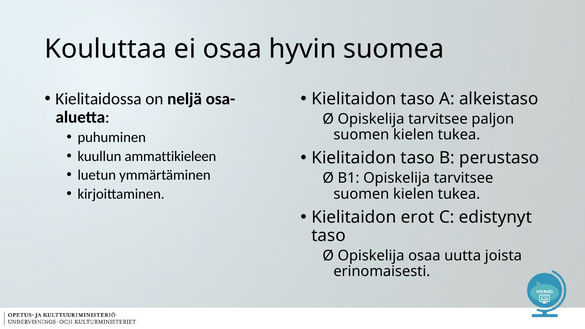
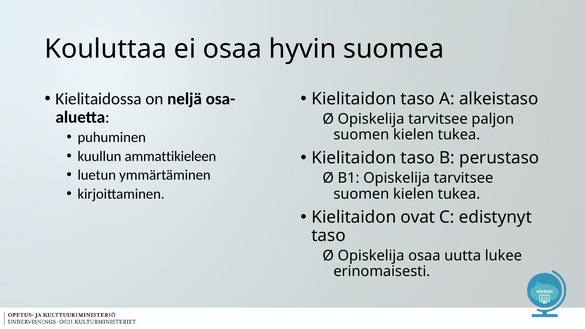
erot: erot -> ovat
joista: joista -> lukee
